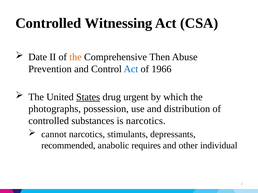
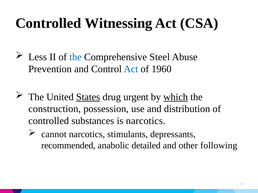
Date: Date -> Less
the at (76, 57) colour: orange -> blue
Then: Then -> Steel
1966: 1966 -> 1960
which underline: none -> present
photographs: photographs -> construction
requires: requires -> detailed
individual: individual -> following
